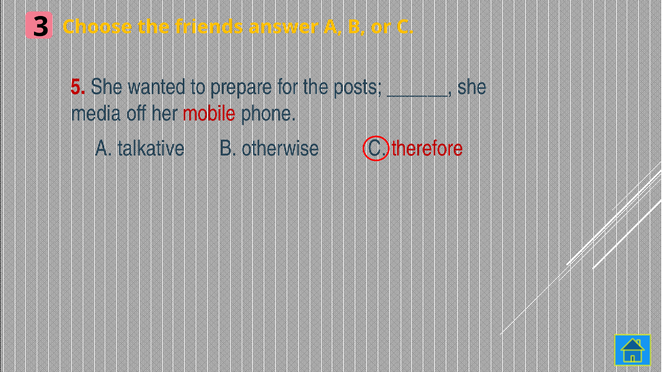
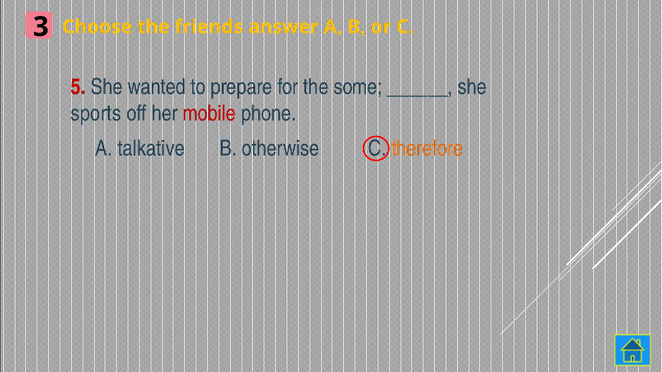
posts: posts -> some
media: media -> sports
therefore colour: red -> orange
